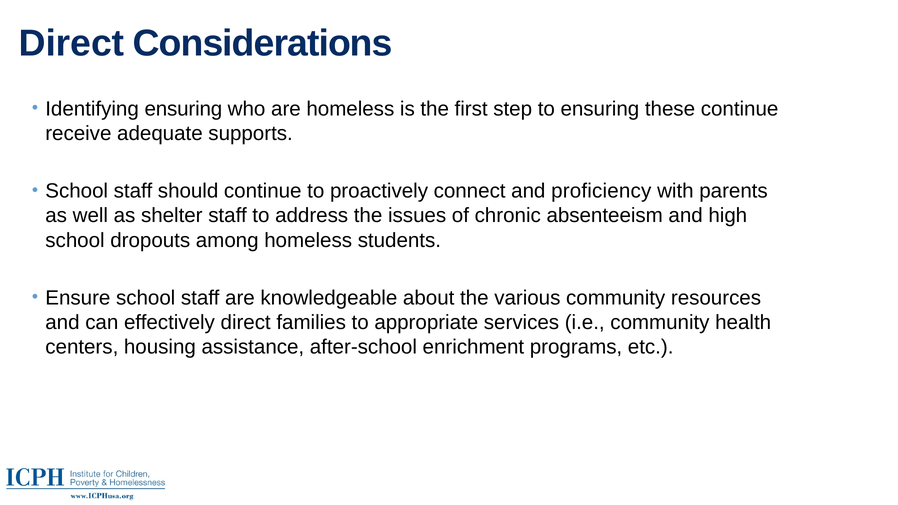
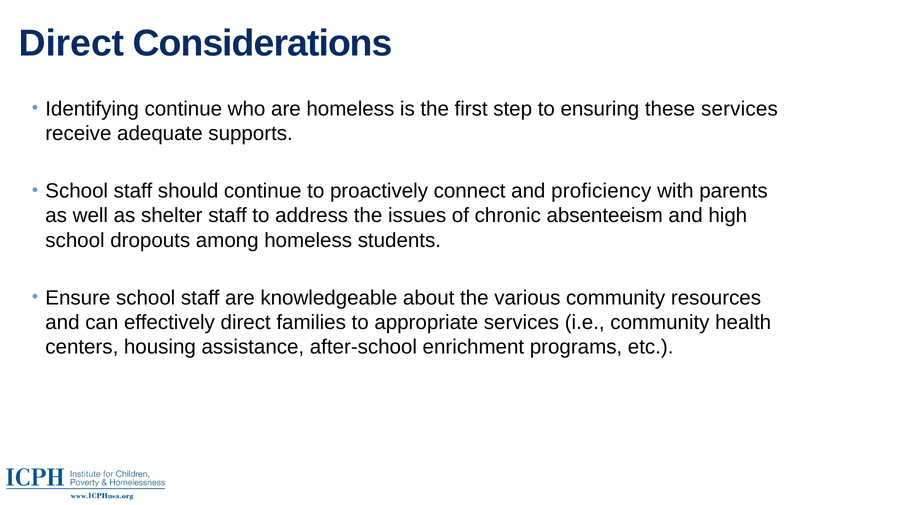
Identifying ensuring: ensuring -> continue
these continue: continue -> services
